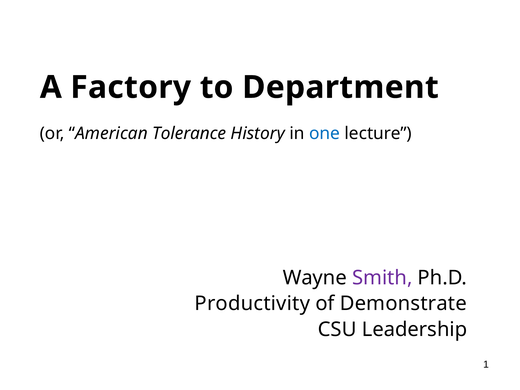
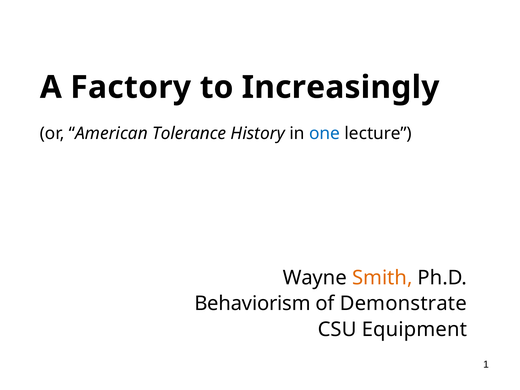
Department: Department -> Increasingly
Smith colour: purple -> orange
Productivity: Productivity -> Behaviorism
Leadership: Leadership -> Equipment
